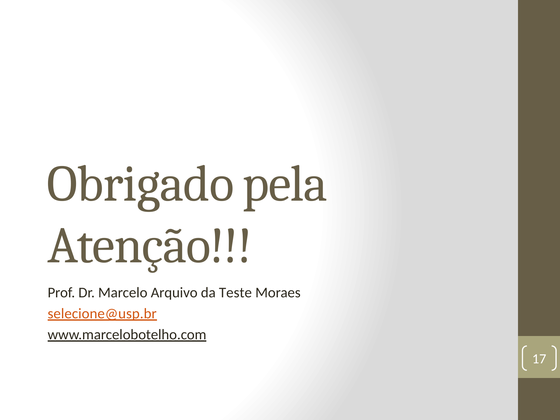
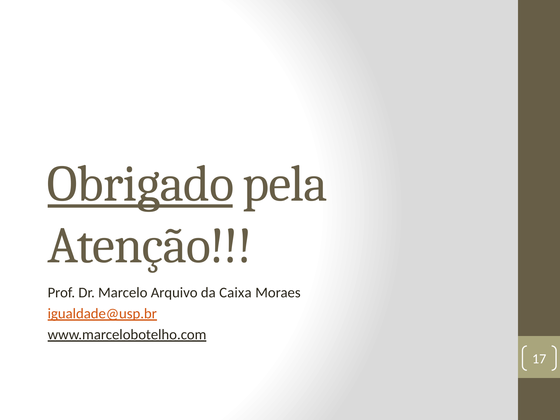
Obrigado underline: none -> present
Teste: Teste -> Caixa
selecione@usp.br: selecione@usp.br -> igualdade@usp.br
